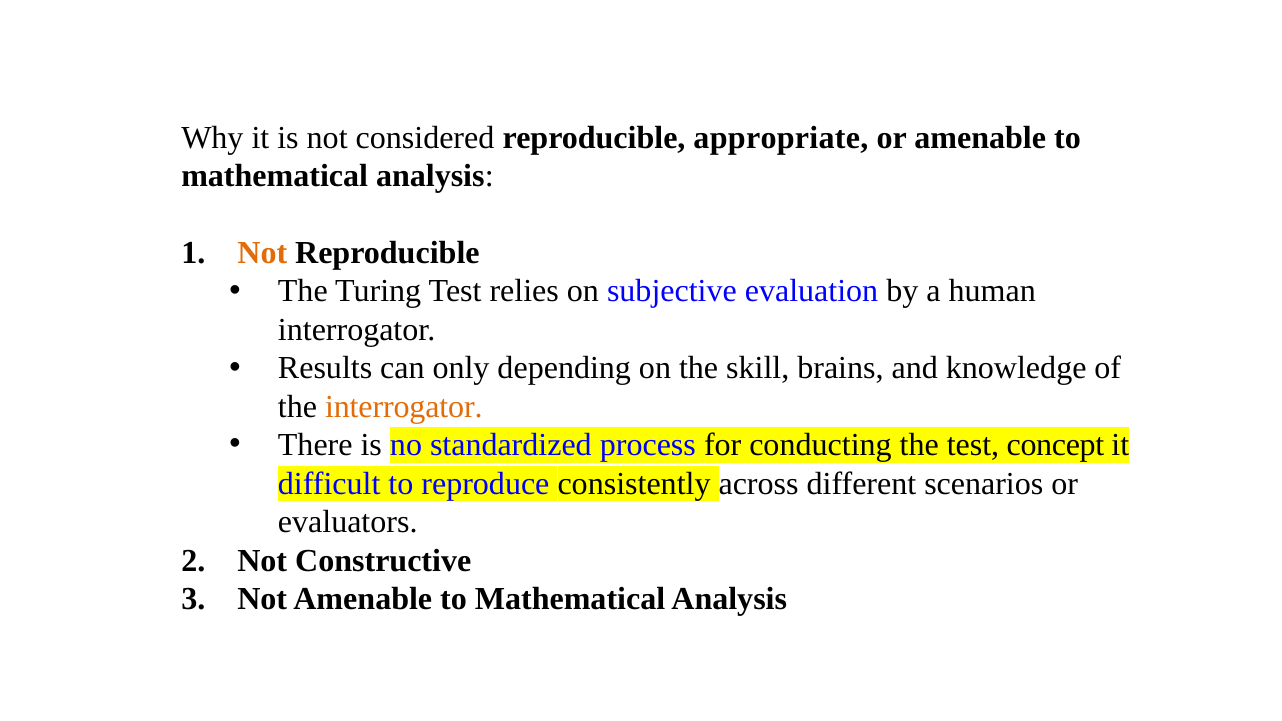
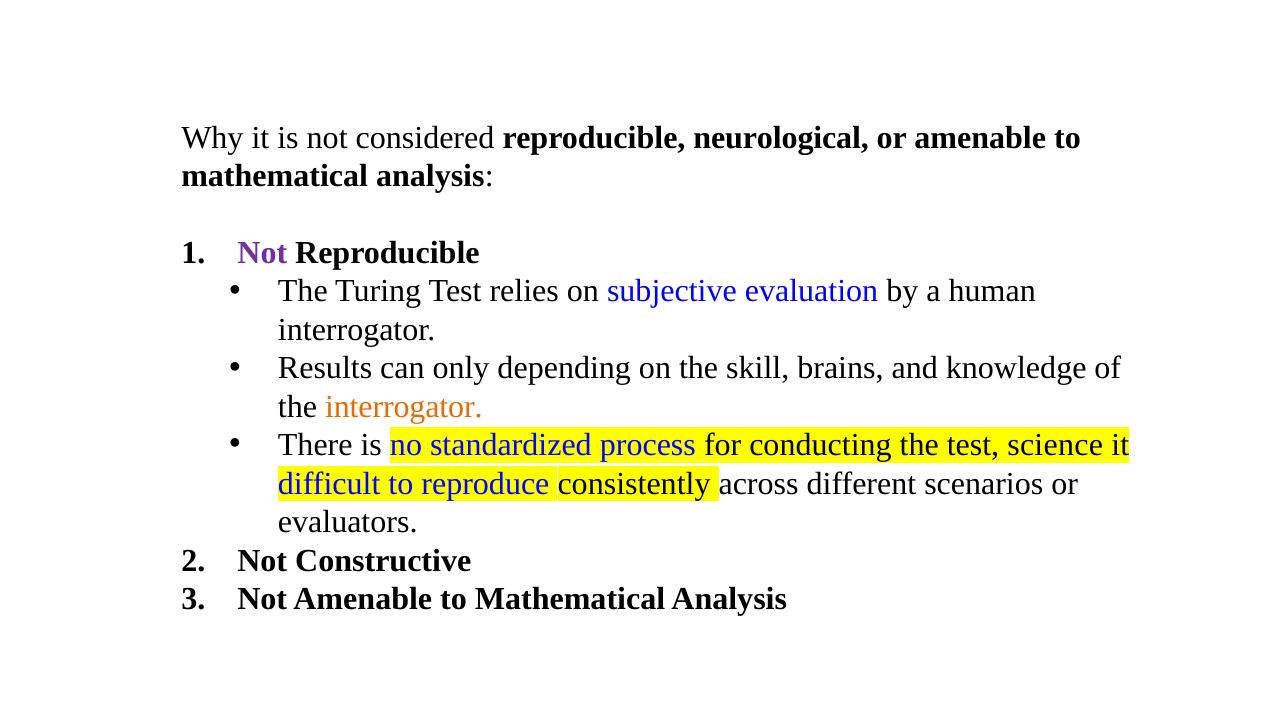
appropriate: appropriate -> neurological
Not at (262, 253) colour: orange -> purple
concept: concept -> science
